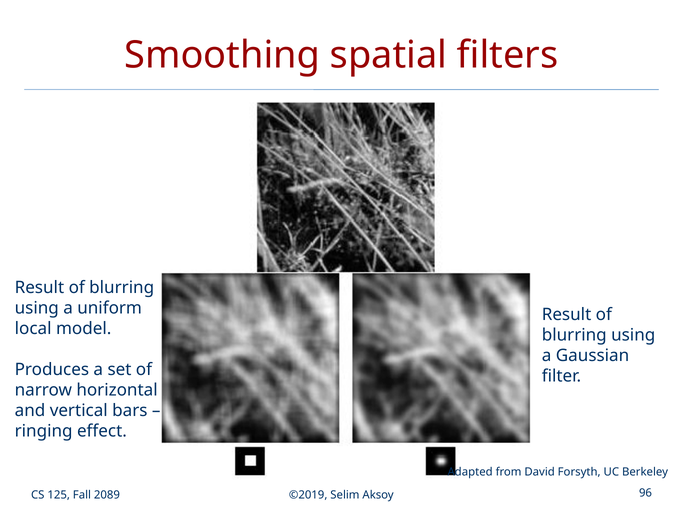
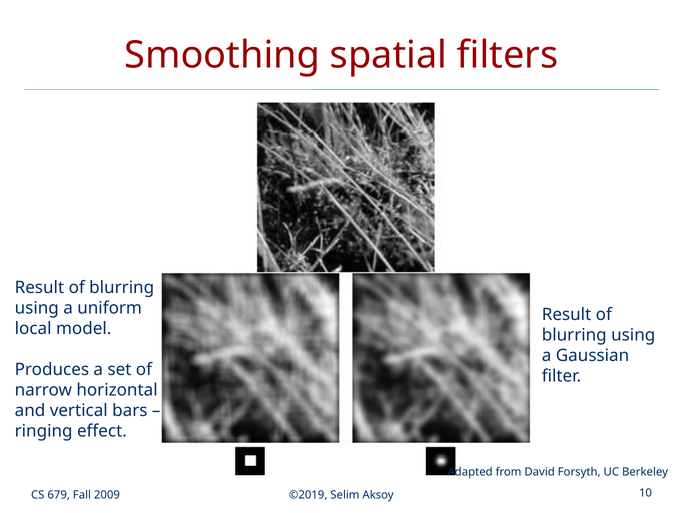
125: 125 -> 679
2089: 2089 -> 2009
96: 96 -> 10
